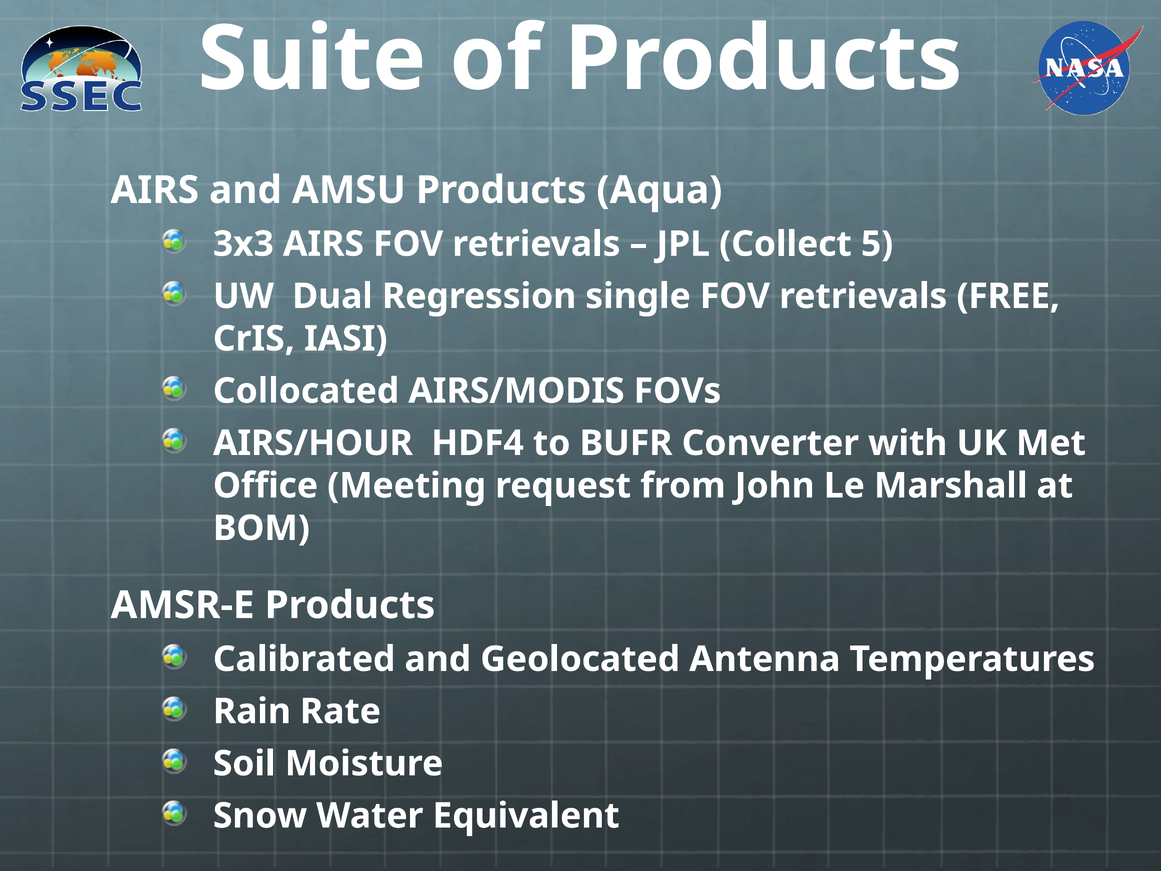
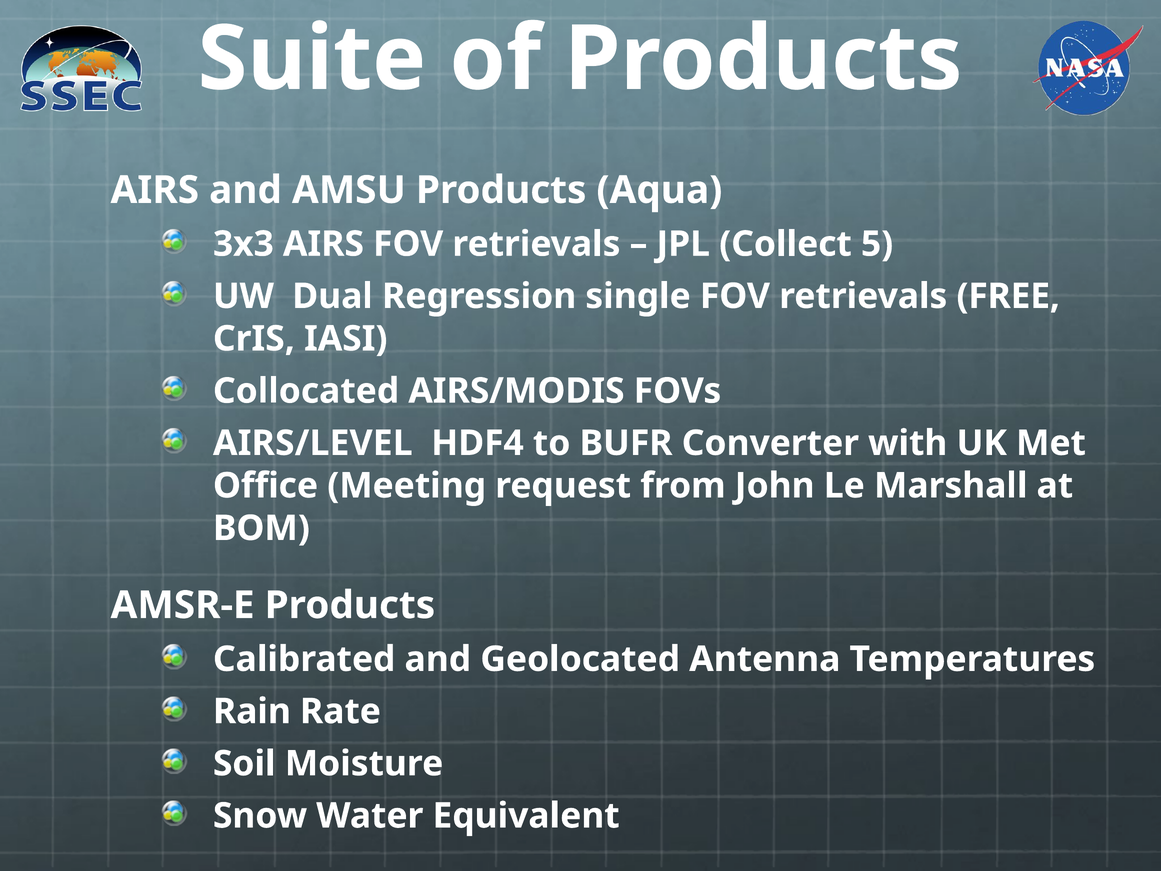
AIRS/HOUR: AIRS/HOUR -> AIRS/LEVEL
